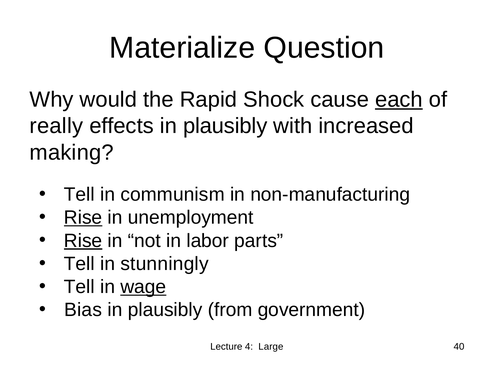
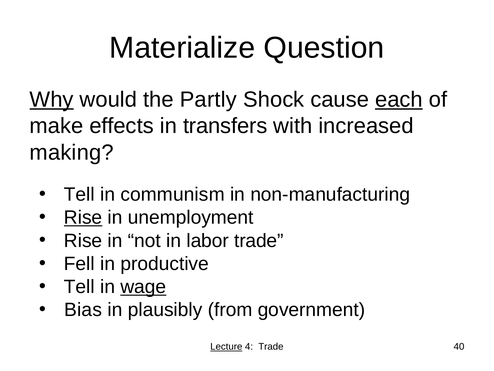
Why underline: none -> present
Rapid: Rapid -> Partly
really: really -> make
effects in plausibly: plausibly -> transfers
Rise at (83, 240) underline: present -> none
labor parts: parts -> trade
Tell at (79, 263): Tell -> Fell
stunningly: stunningly -> productive
Lecture underline: none -> present
4 Large: Large -> Trade
